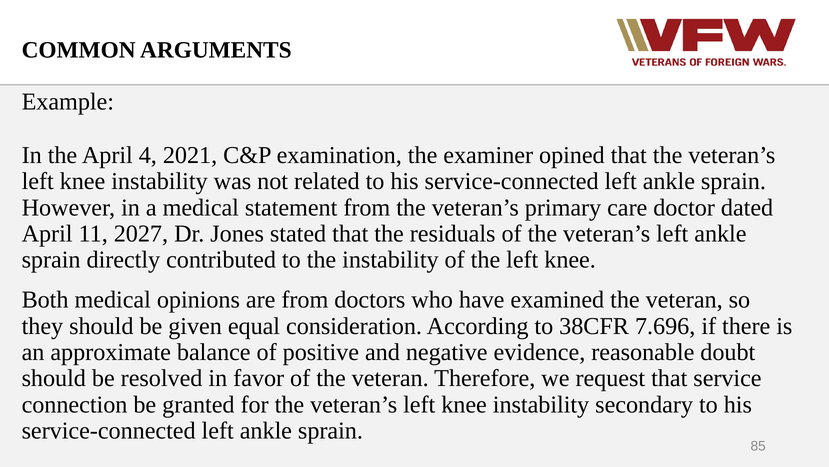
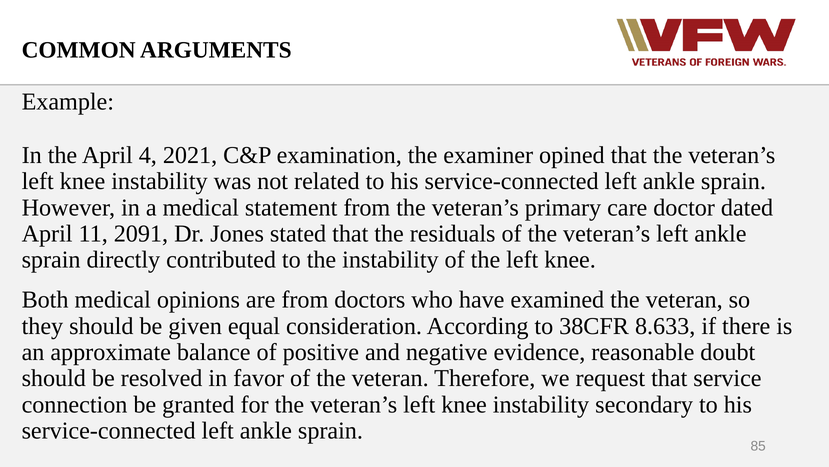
2027: 2027 -> 2091
7.696: 7.696 -> 8.633
